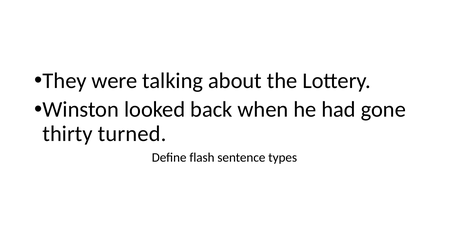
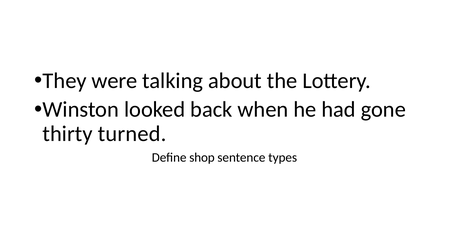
flash: flash -> shop
